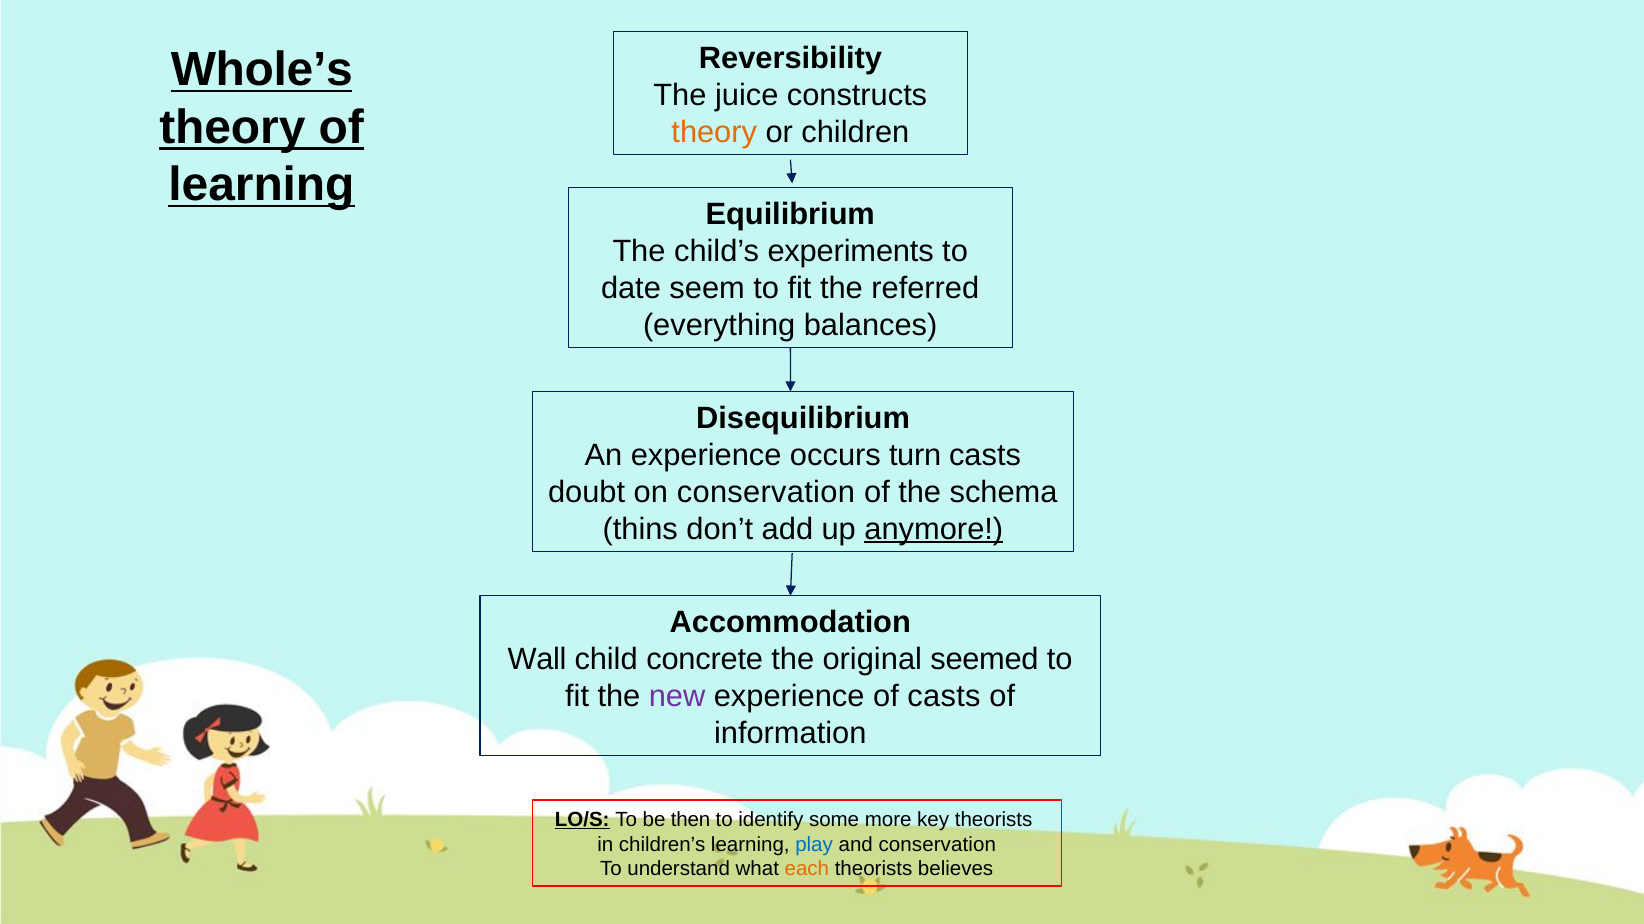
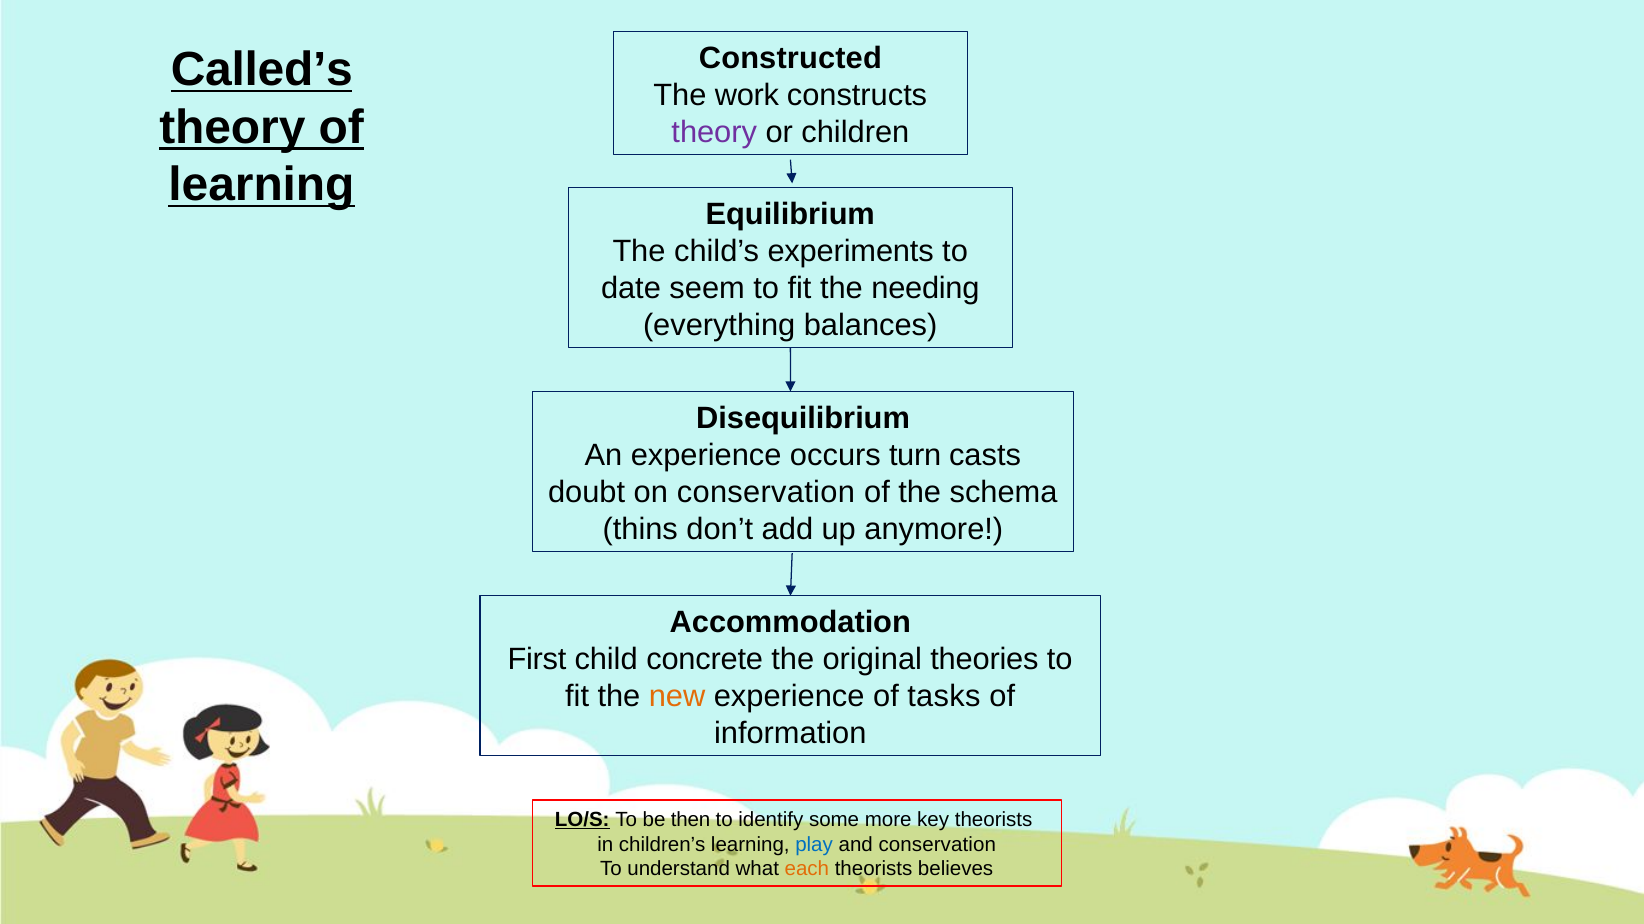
Reversibility: Reversibility -> Constructed
Whole’s: Whole’s -> Called’s
juice: juice -> work
theory at (714, 132) colour: orange -> purple
referred: referred -> needing
anymore underline: present -> none
Wall: Wall -> First
seemed: seemed -> theories
new colour: purple -> orange
of casts: casts -> tasks
